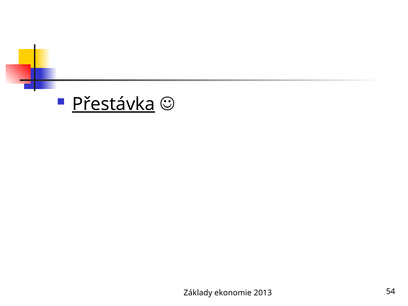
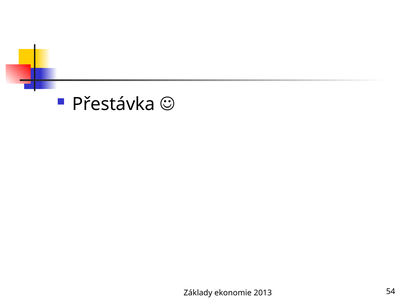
Přestávka underline: present -> none
